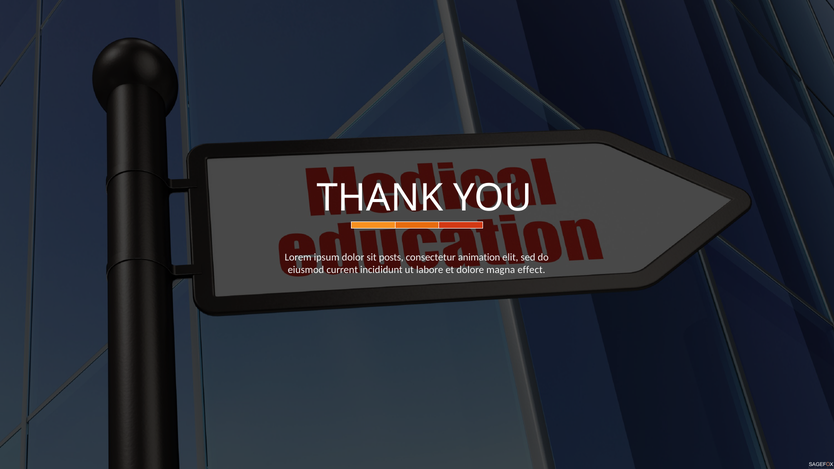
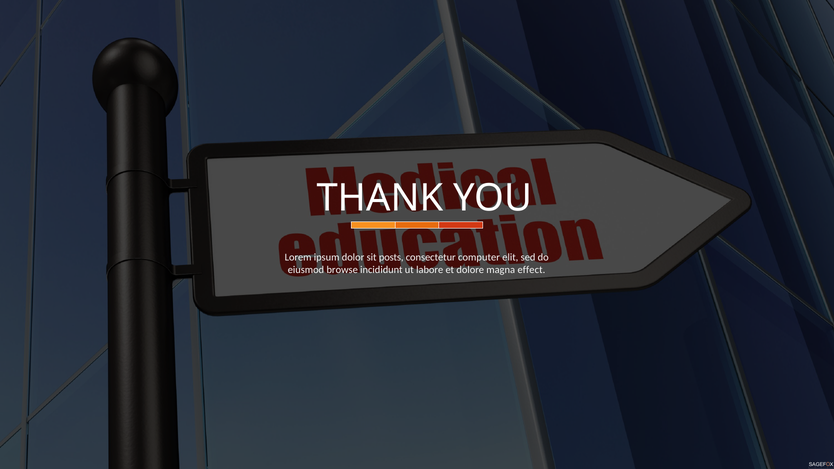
animation: animation -> computer
current: current -> browse
